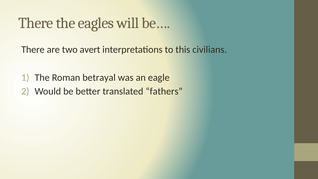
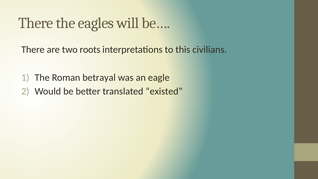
avert: avert -> roots
fathers: fathers -> existed
